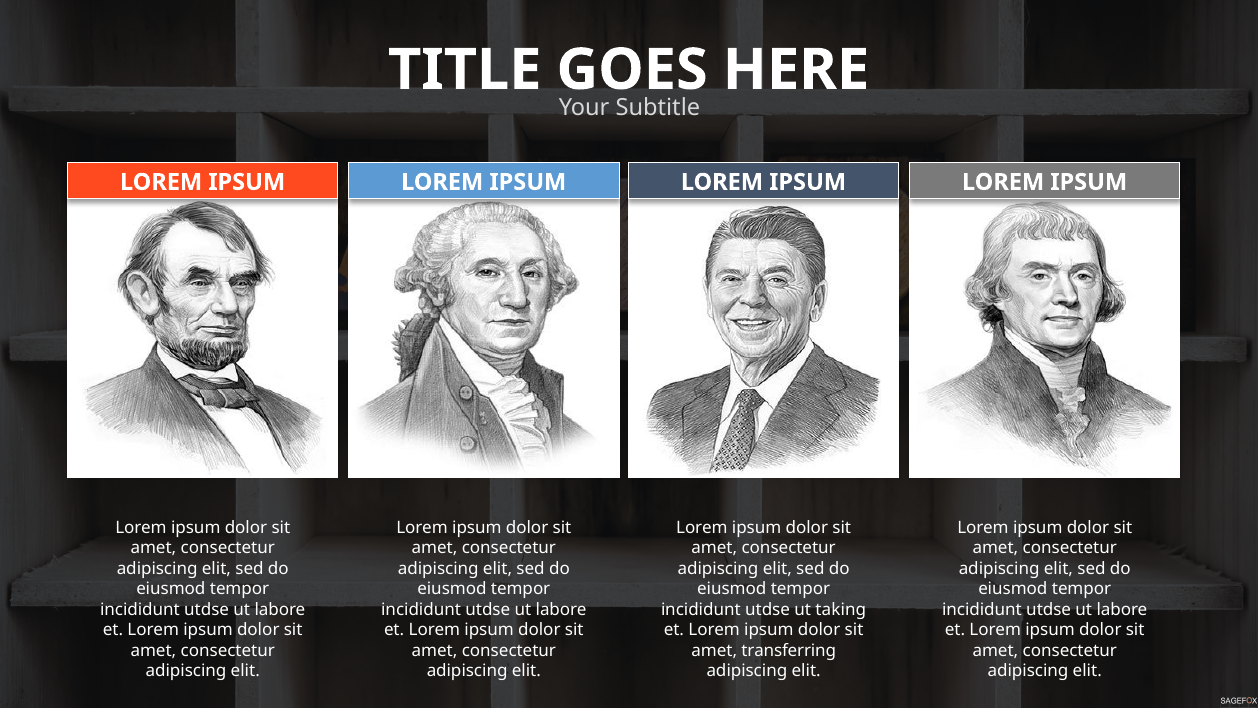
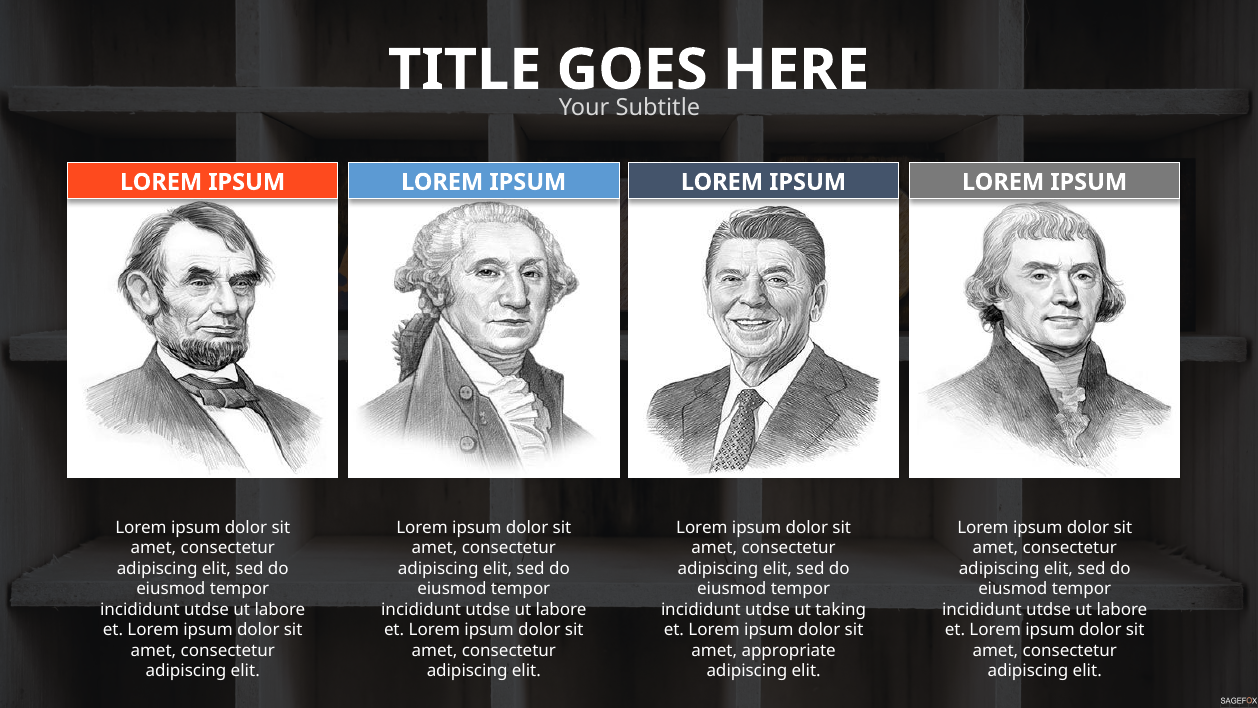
transferring: transferring -> appropriate
